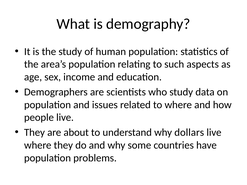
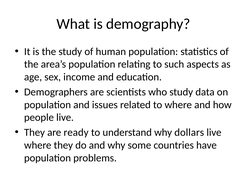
about: about -> ready
